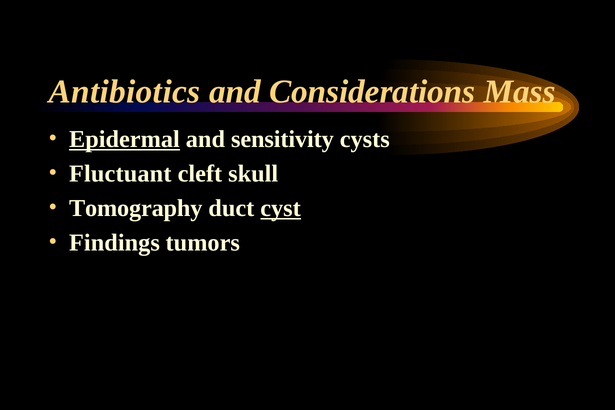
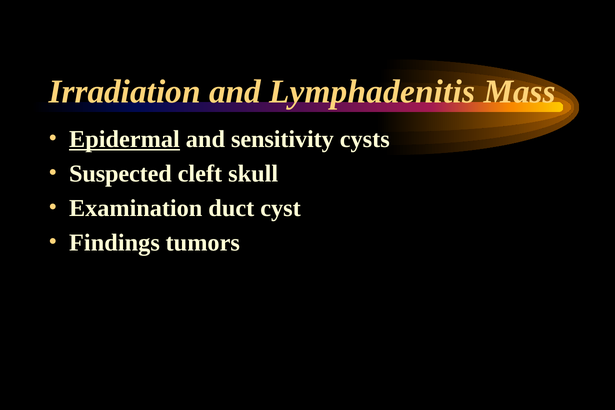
Antibiotics: Antibiotics -> Irradiation
Considerations: Considerations -> Lymphadenitis
Fluctuant: Fluctuant -> Suspected
Tomography: Tomography -> Examination
cyst underline: present -> none
